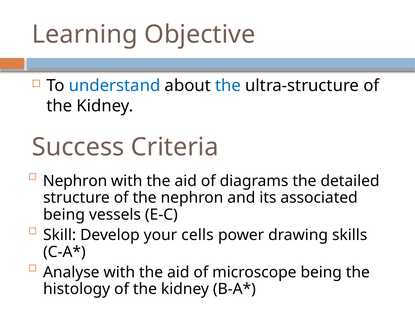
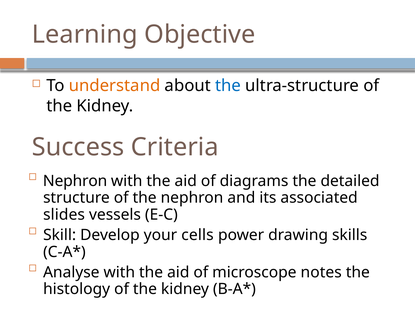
understand colour: blue -> orange
being at (64, 215): being -> slides
microscope being: being -> notes
